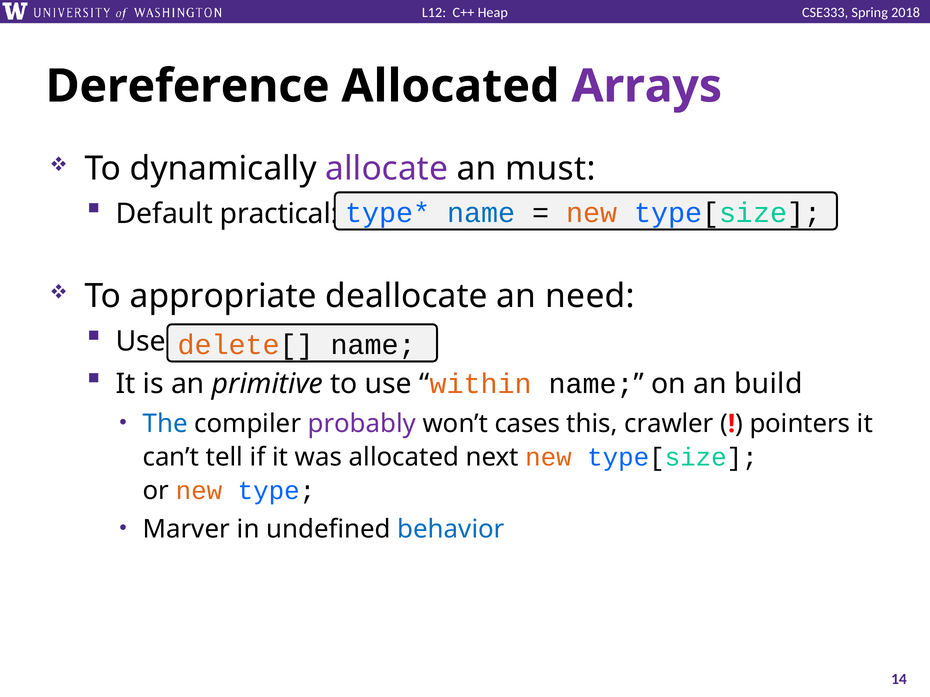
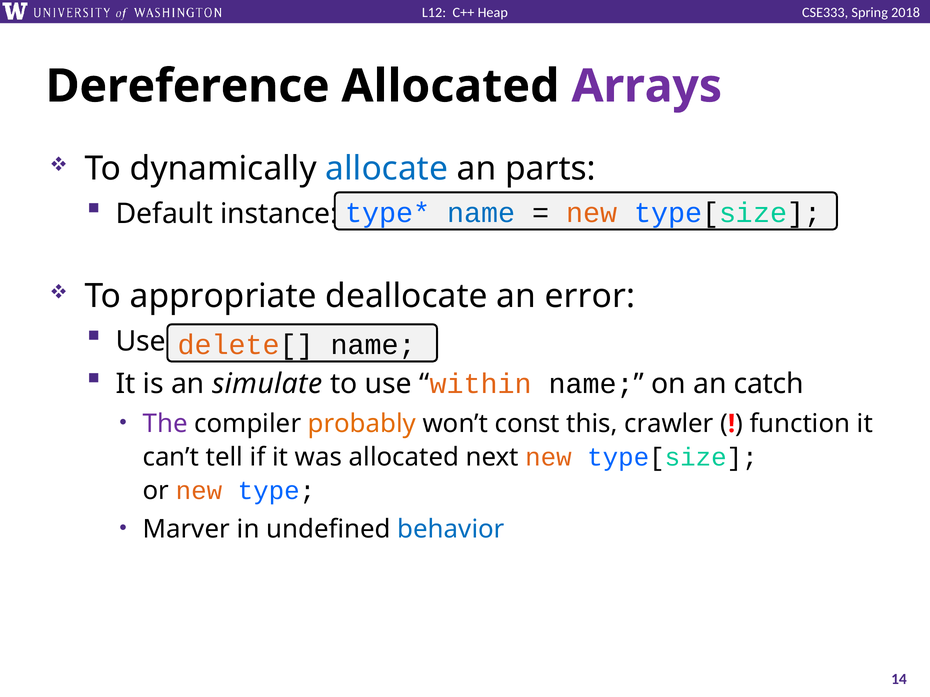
allocate colour: purple -> blue
must: must -> parts
practical: practical -> instance
need: need -> error
primitive: primitive -> simulate
build: build -> catch
The colour: blue -> purple
probably colour: purple -> orange
cases: cases -> const
pointers: pointers -> function
